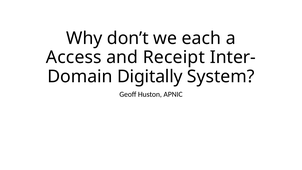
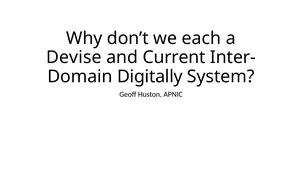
Access: Access -> Devise
Receipt: Receipt -> Current
